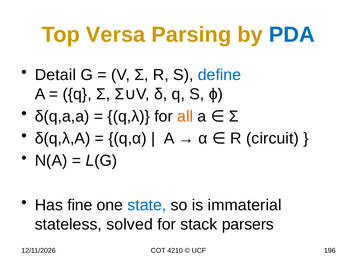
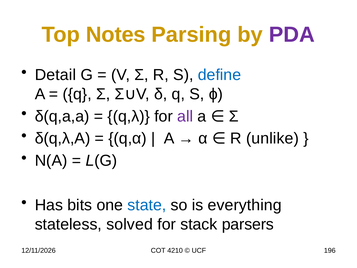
Versa: Versa -> Notes
PDA colour: blue -> purple
all colour: orange -> purple
circuit: circuit -> unlike
fine: fine -> bits
immaterial: immaterial -> everything
